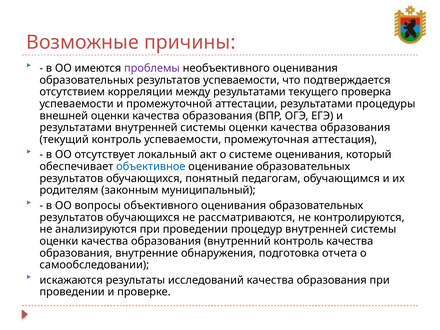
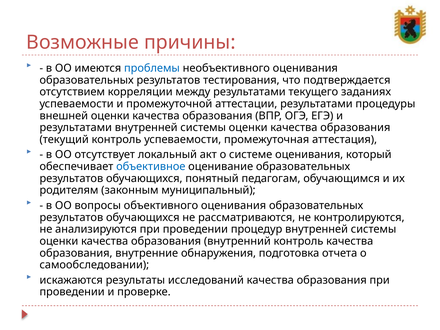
проблемы colour: purple -> blue
результатов успеваемости: успеваемости -> тестирования
проверка: проверка -> заданиях
